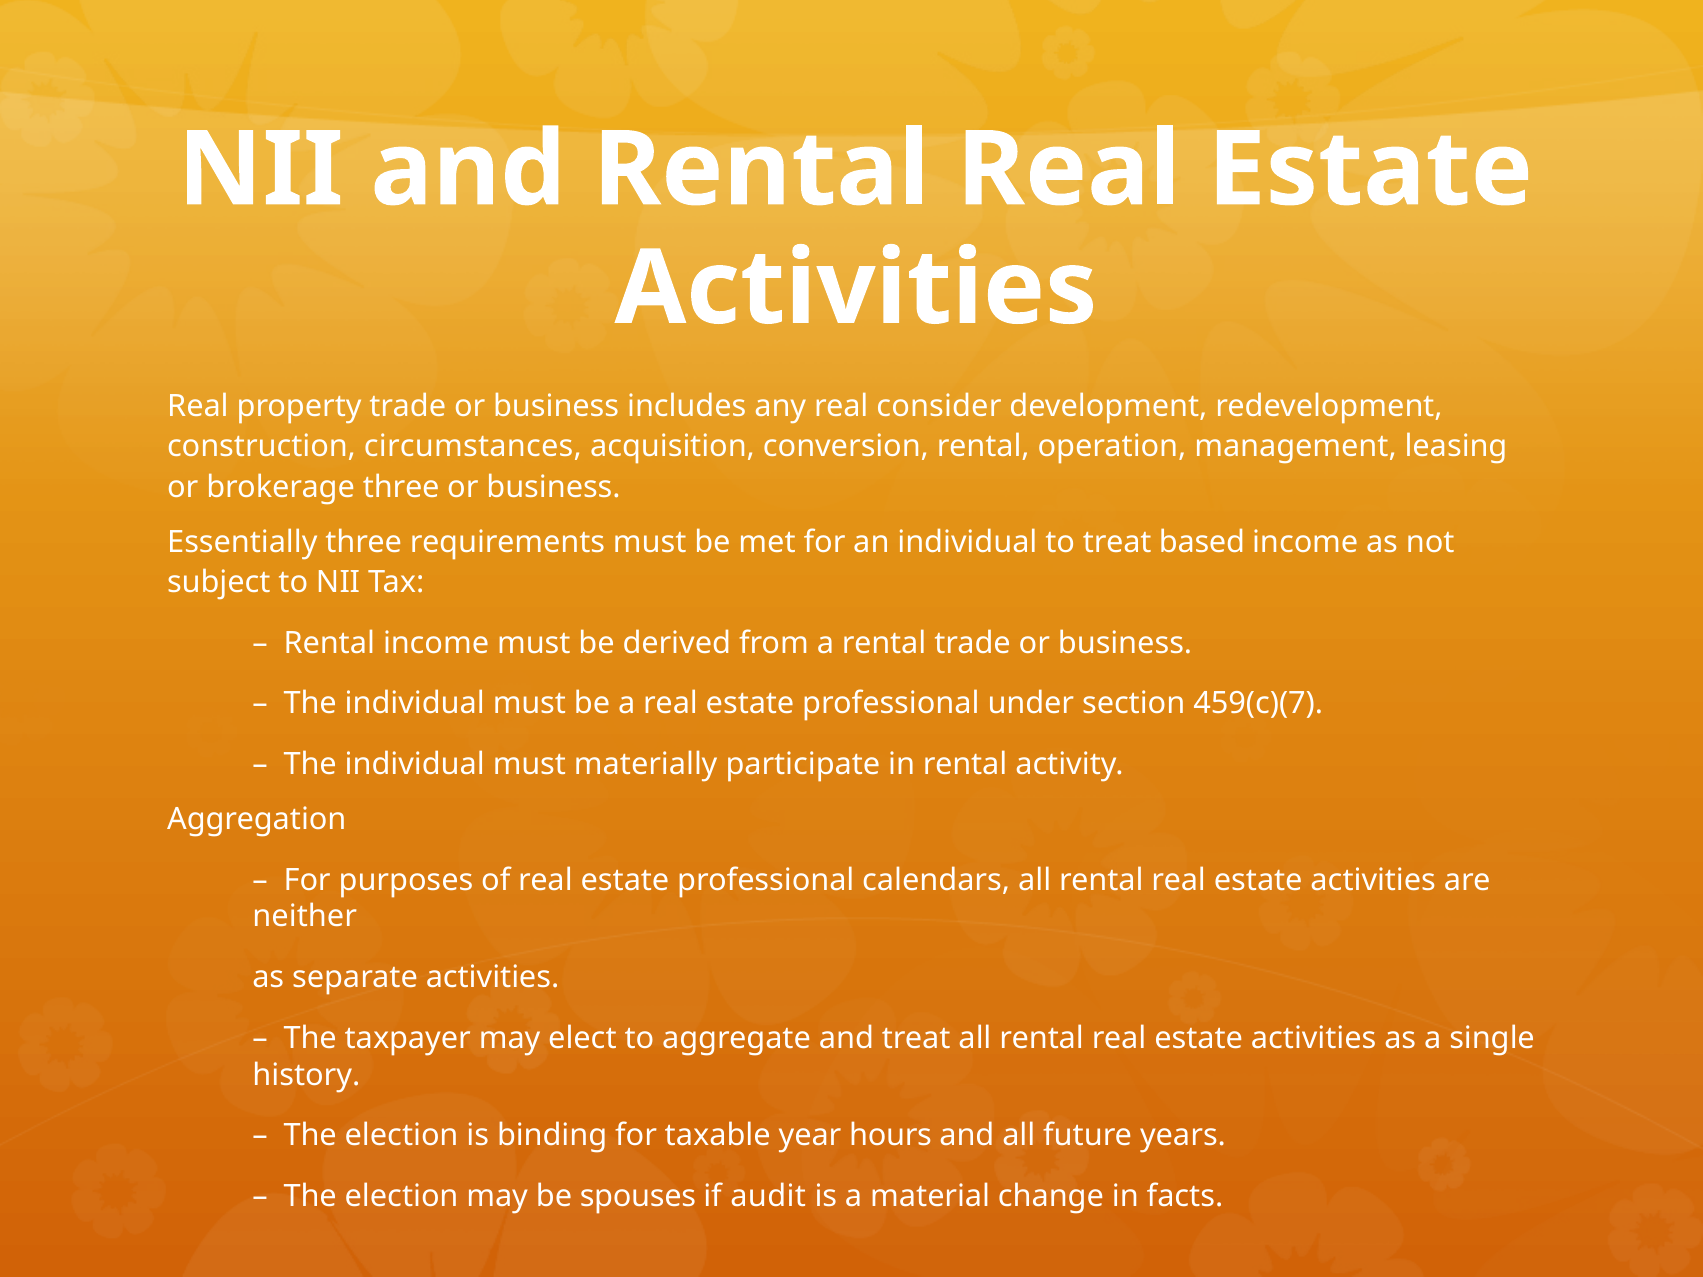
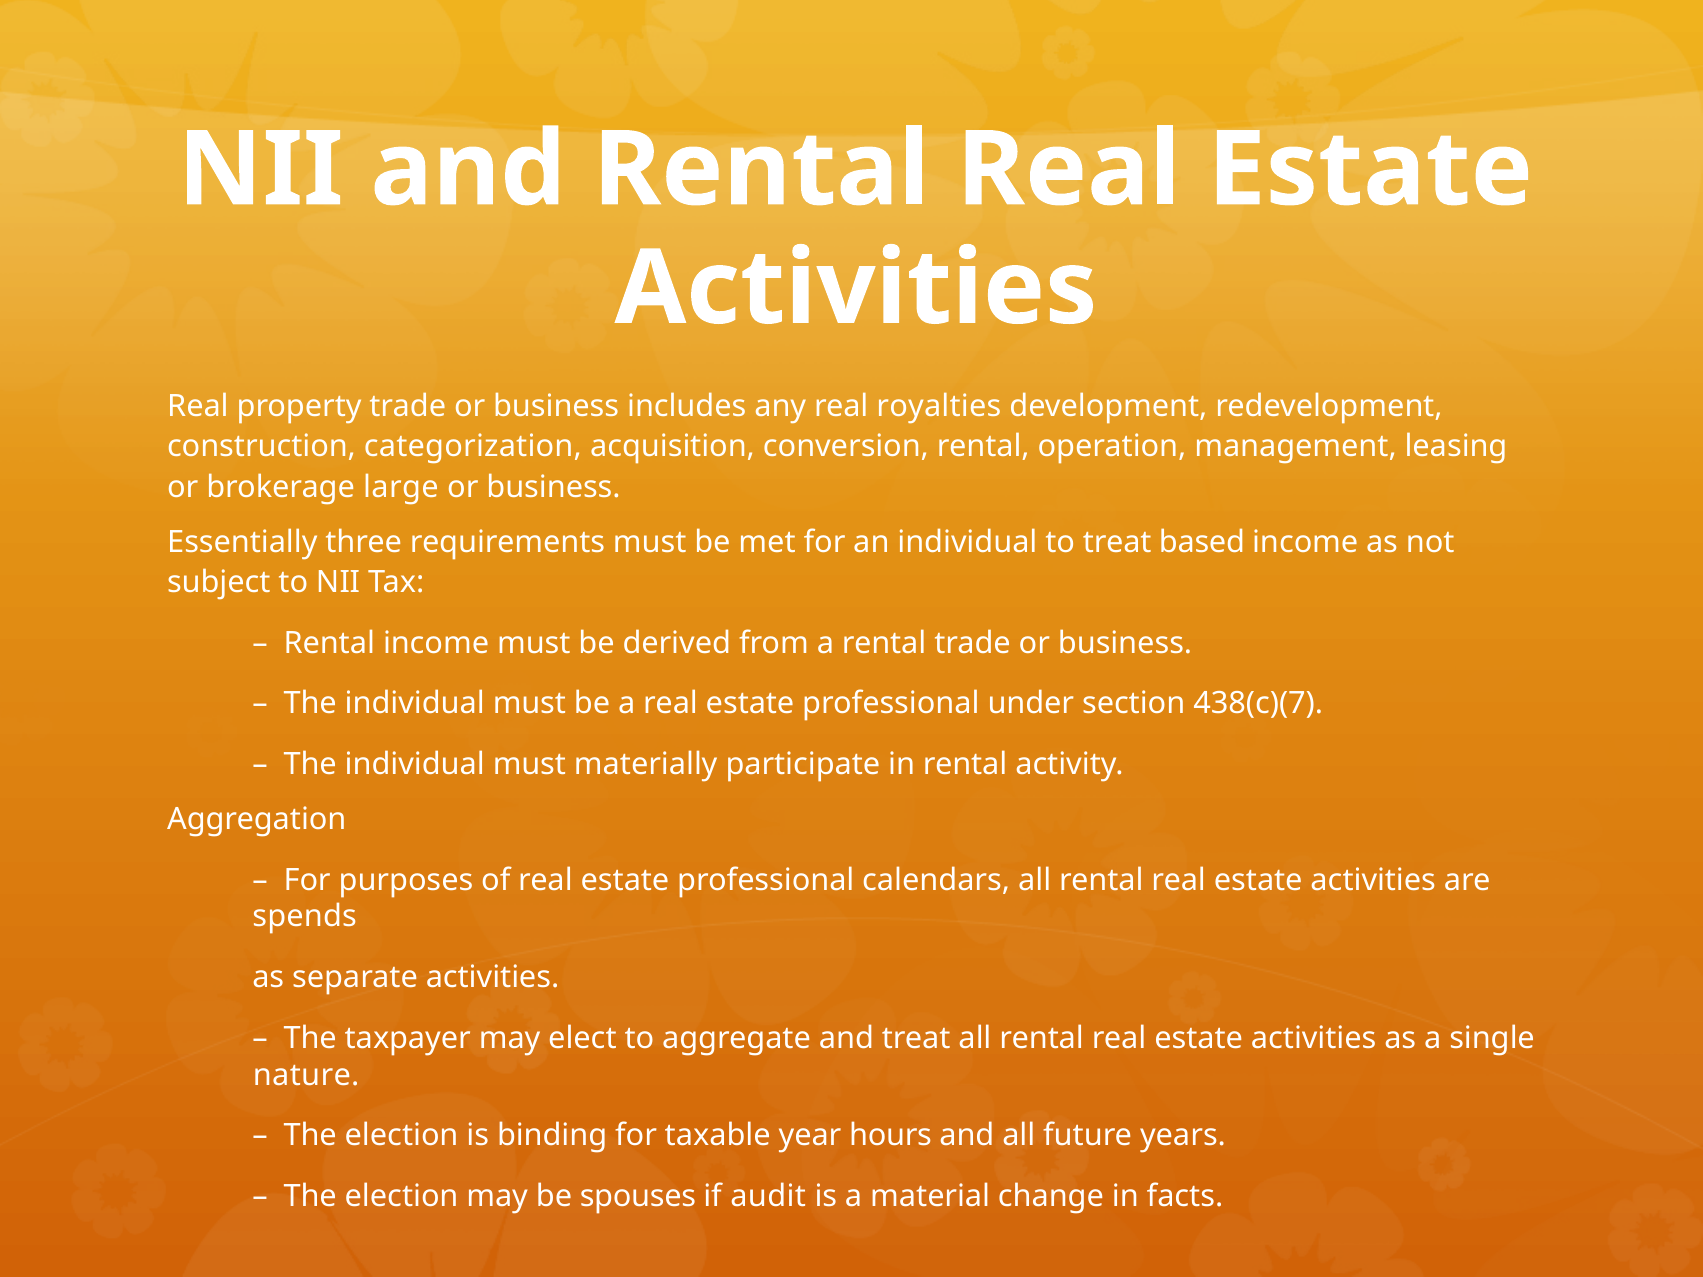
consider: consider -> royalties
circumstances: circumstances -> categorization
brokerage three: three -> large
459(c)(7: 459(c)(7 -> 438(c)(7
neither: neither -> spends
history: history -> nature
